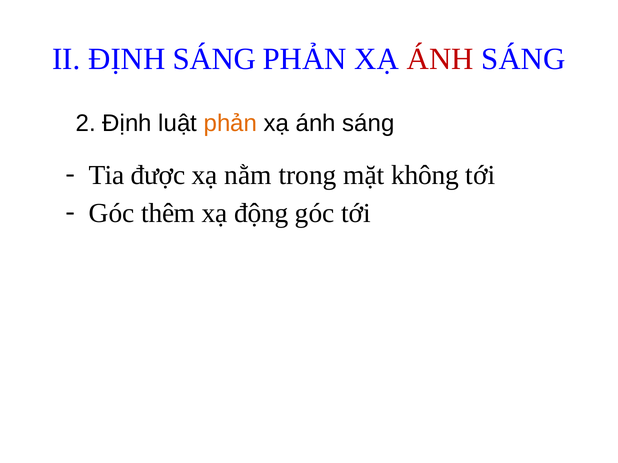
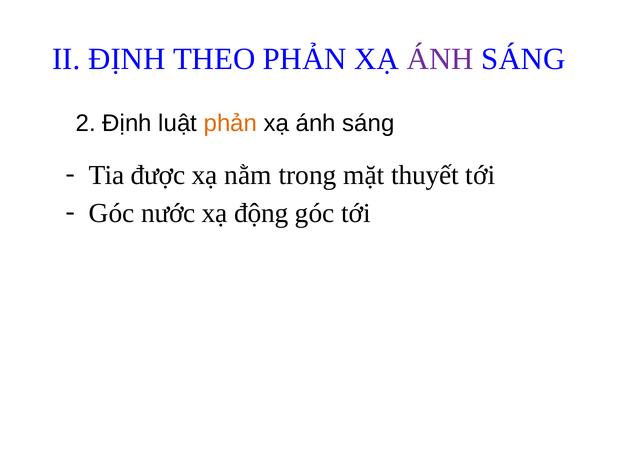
ĐỊNH SÁNG: SÁNG -> THEO
ÁNH at (440, 59) colour: red -> purple
không: không -> thuyết
thêm: thêm -> nước
